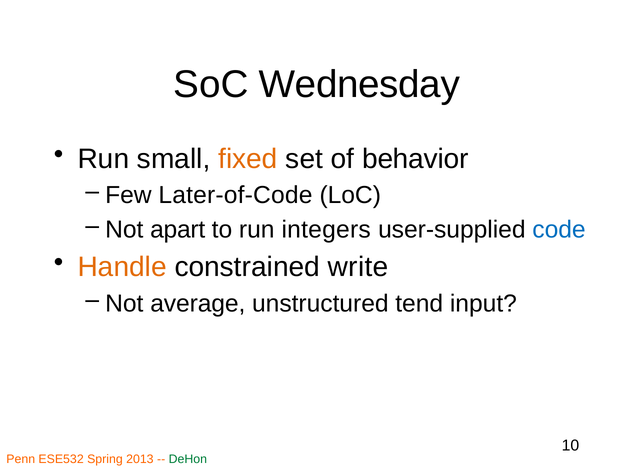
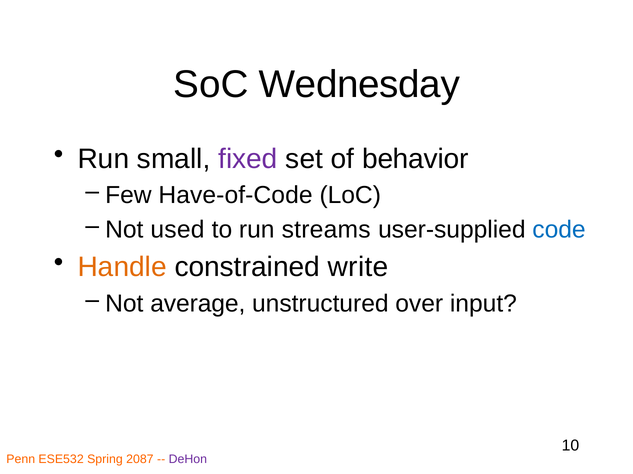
fixed colour: orange -> purple
Later-of-Code: Later-of-Code -> Have-of-Code
apart: apart -> used
integers: integers -> streams
tend: tend -> over
2013: 2013 -> 2087
DeHon colour: green -> purple
